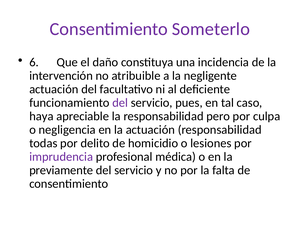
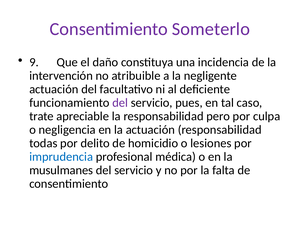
6: 6 -> 9
haya: haya -> trate
imprudencia colour: purple -> blue
previamente: previamente -> musulmanes
